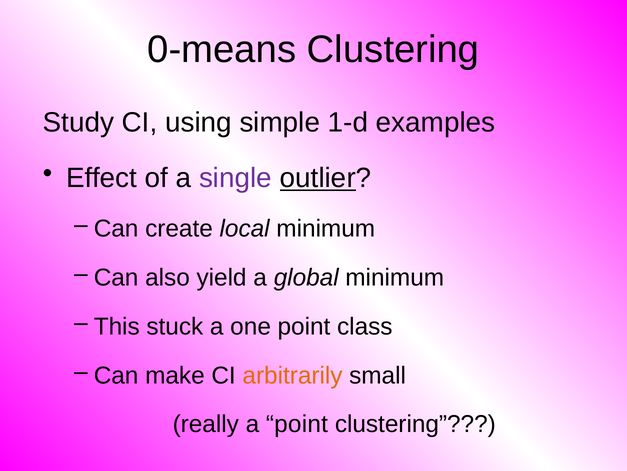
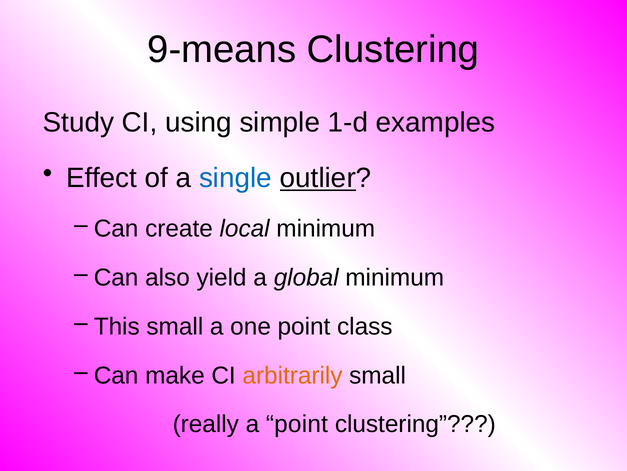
0-means: 0-means -> 9-means
single colour: purple -> blue
This stuck: stuck -> small
